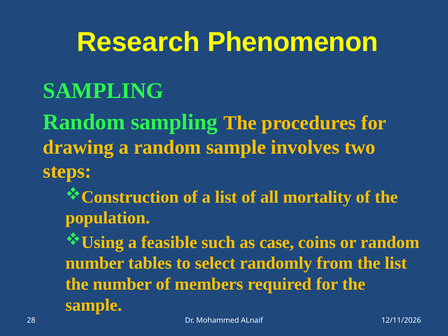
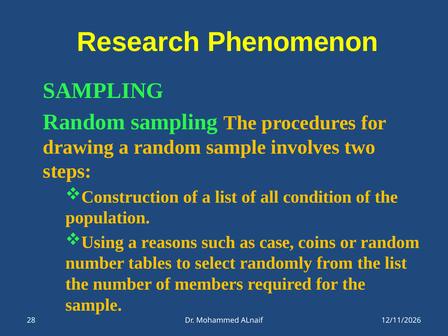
mortality: mortality -> condition
feasible: feasible -> reasons
